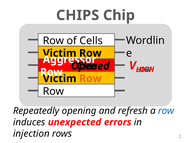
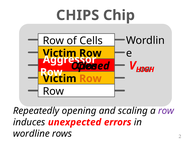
refresh: refresh -> scaling
row at (166, 111) colour: blue -> purple
injection: injection -> wordline
